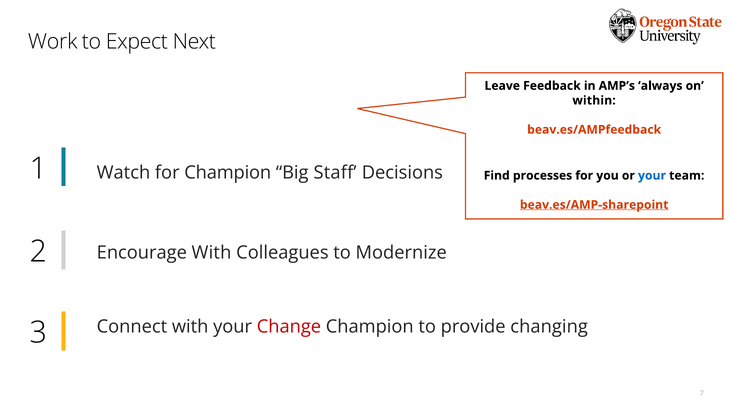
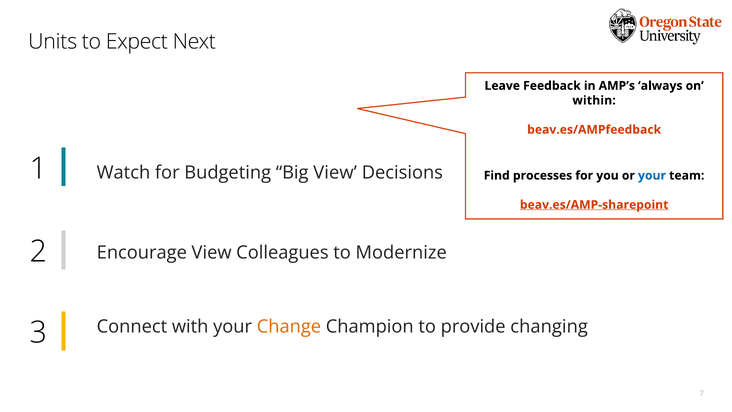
Work: Work -> Units
for Champion: Champion -> Budgeting
Big Staff: Staff -> View
Encourage With: With -> View
Change colour: red -> orange
